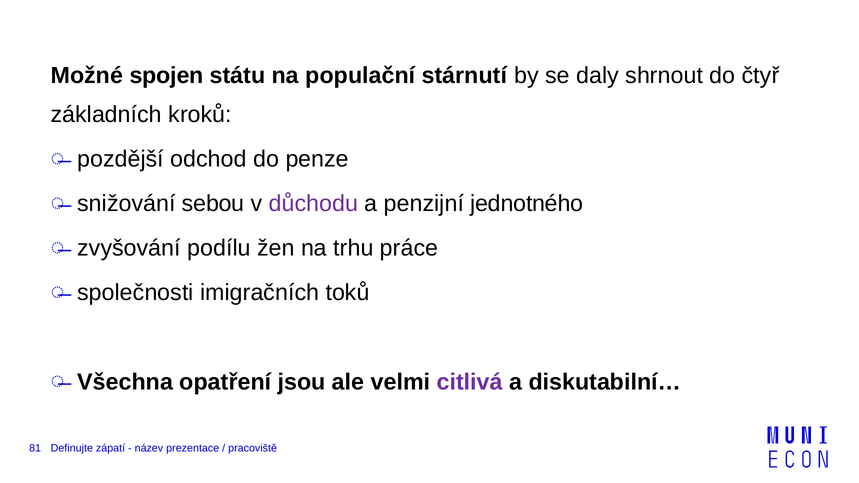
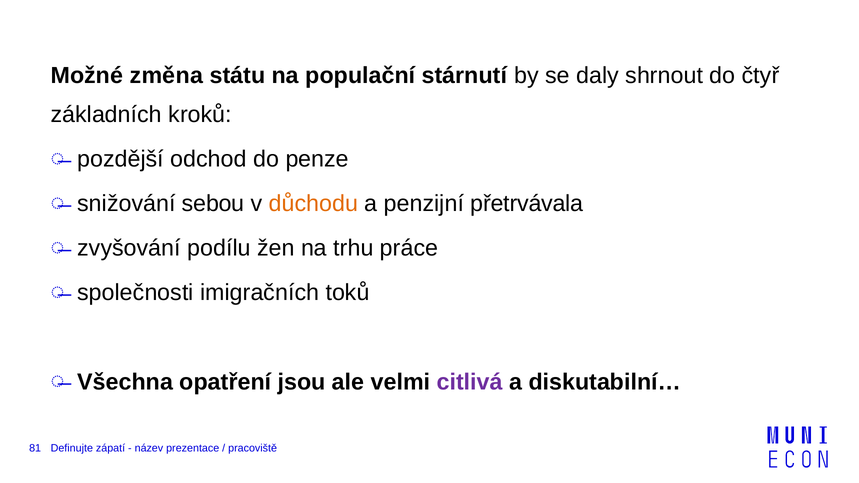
spojen: spojen -> změna
důchodu colour: purple -> orange
jednotného: jednotného -> přetrvávala
